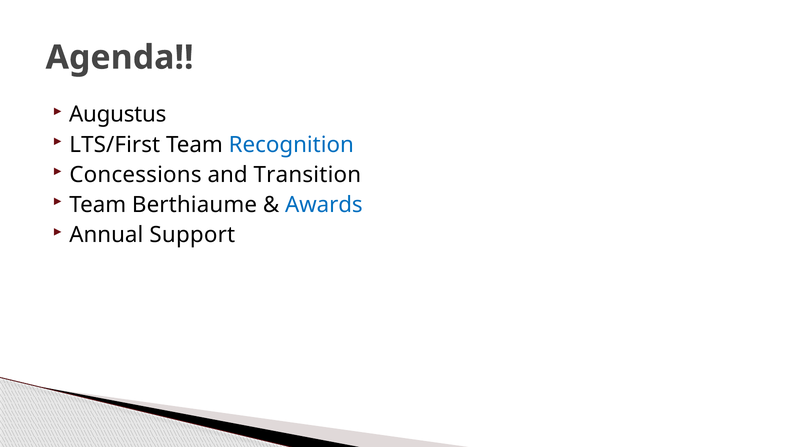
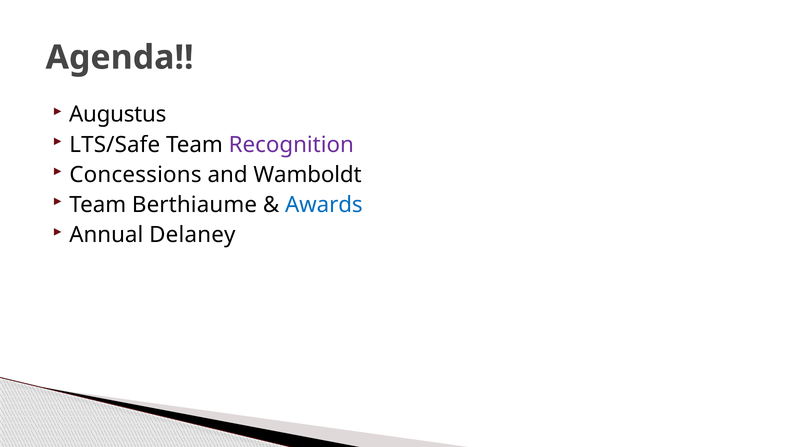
LTS/First: LTS/First -> LTS/Safe
Recognition colour: blue -> purple
Transition: Transition -> Wamboldt
Support: Support -> Delaney
